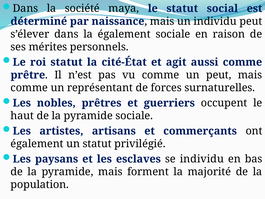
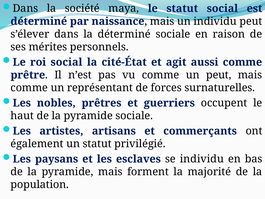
la également: également -> déterminé
roi statut: statut -> social
